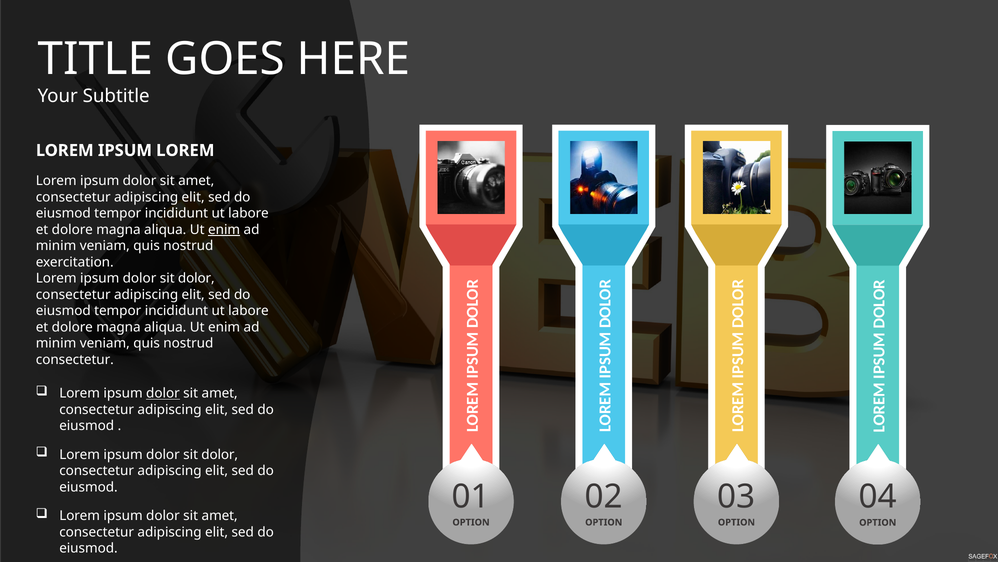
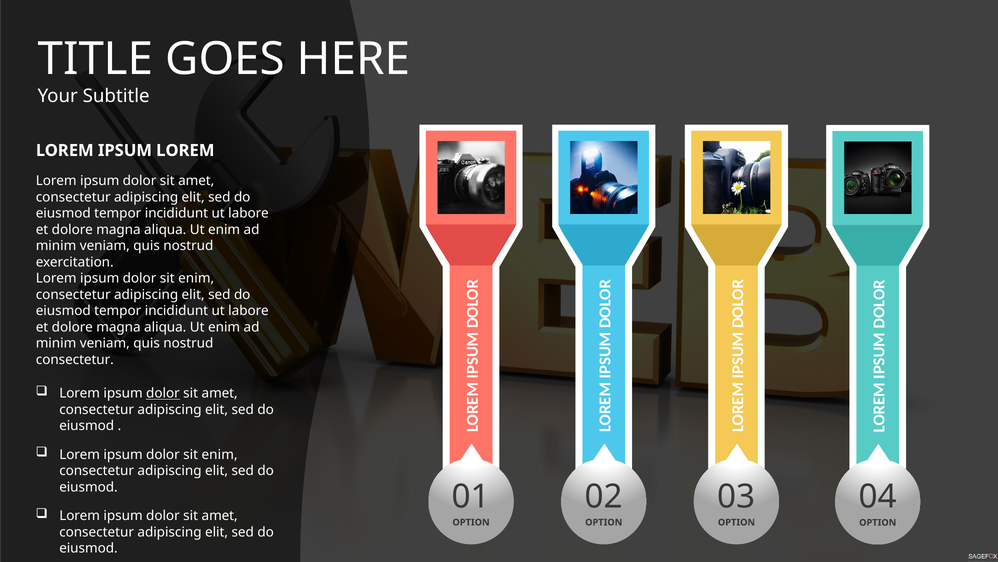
enim at (224, 229) underline: present -> none
dolor at (196, 278): dolor -> enim
dolor at (220, 454): dolor -> enim
